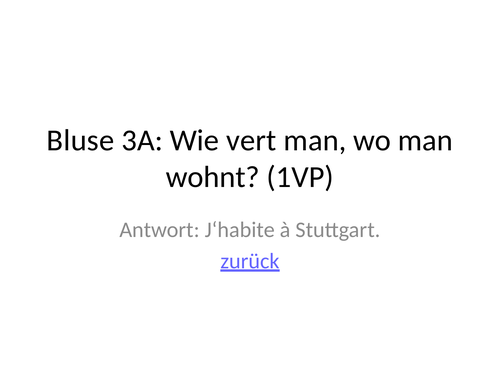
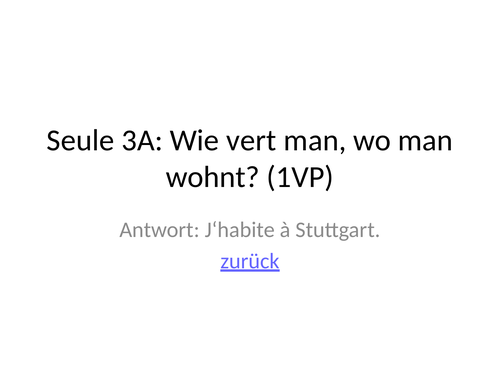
Bluse: Bluse -> Seule
